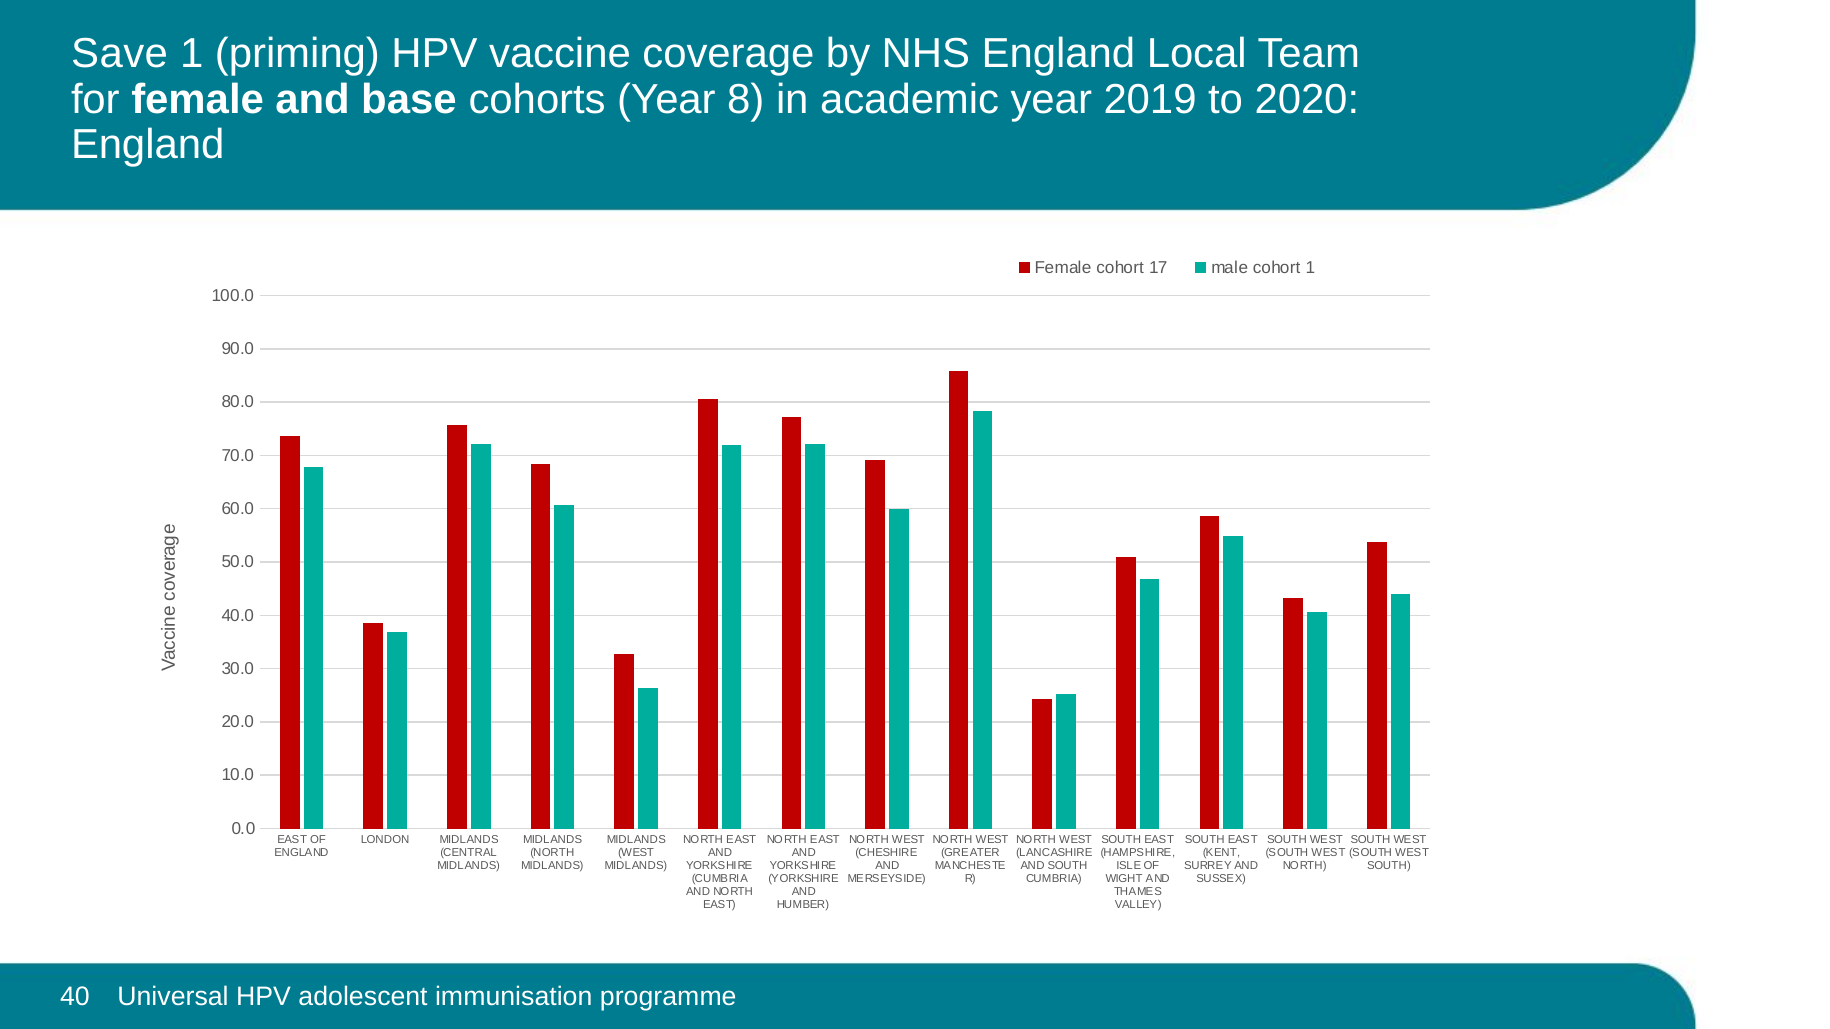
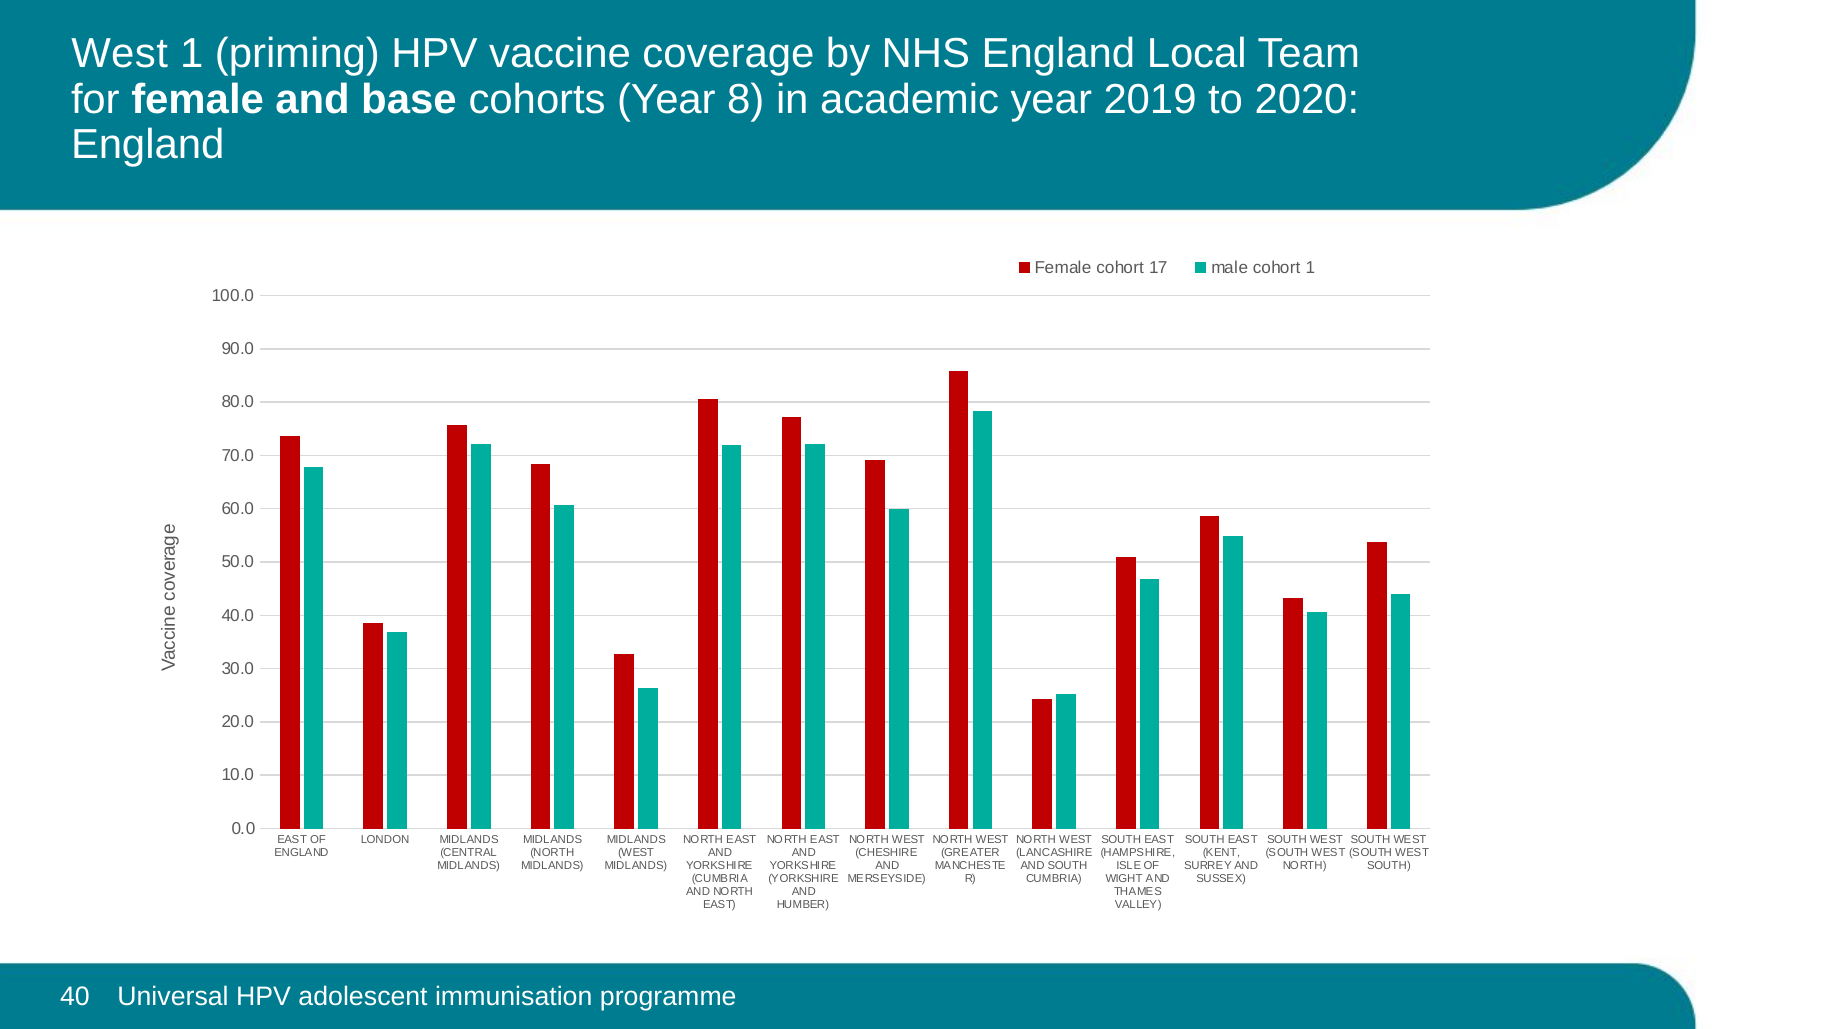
Save at (120, 54): Save -> West
